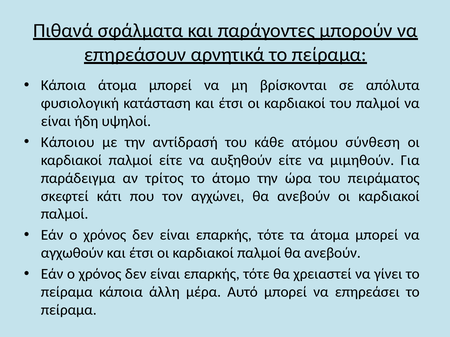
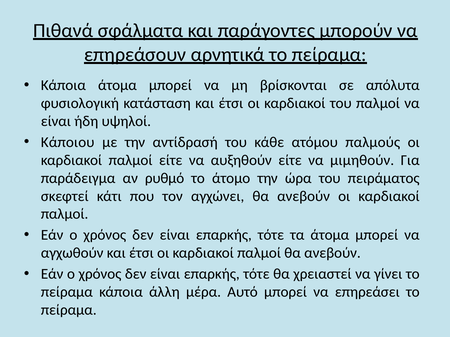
σύνθεση: σύνθεση -> παλμούς
τρίτος: τρίτος -> ρυθμό
